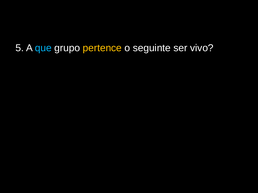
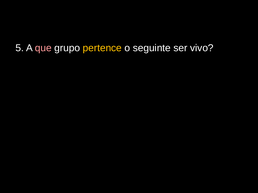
que colour: light blue -> pink
